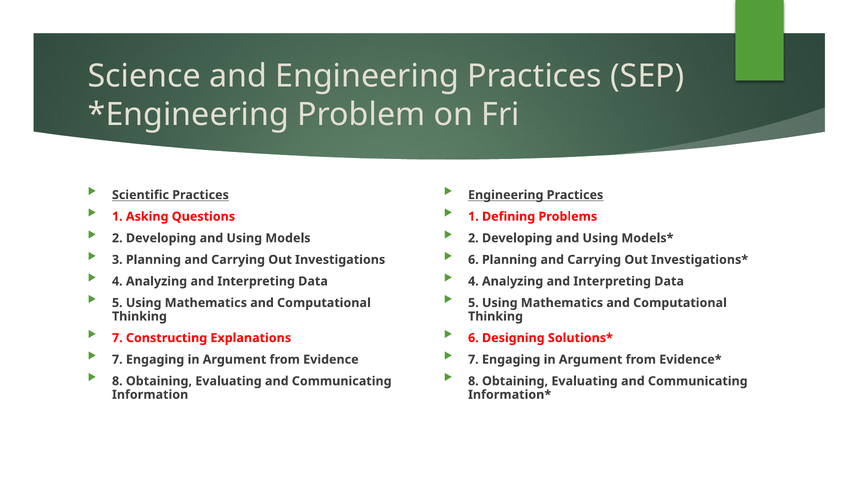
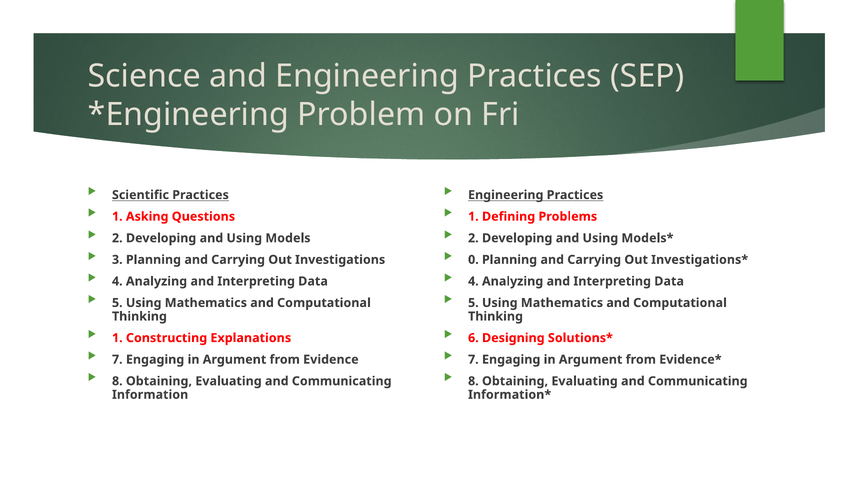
6 at (473, 260): 6 -> 0
7 at (117, 338): 7 -> 1
